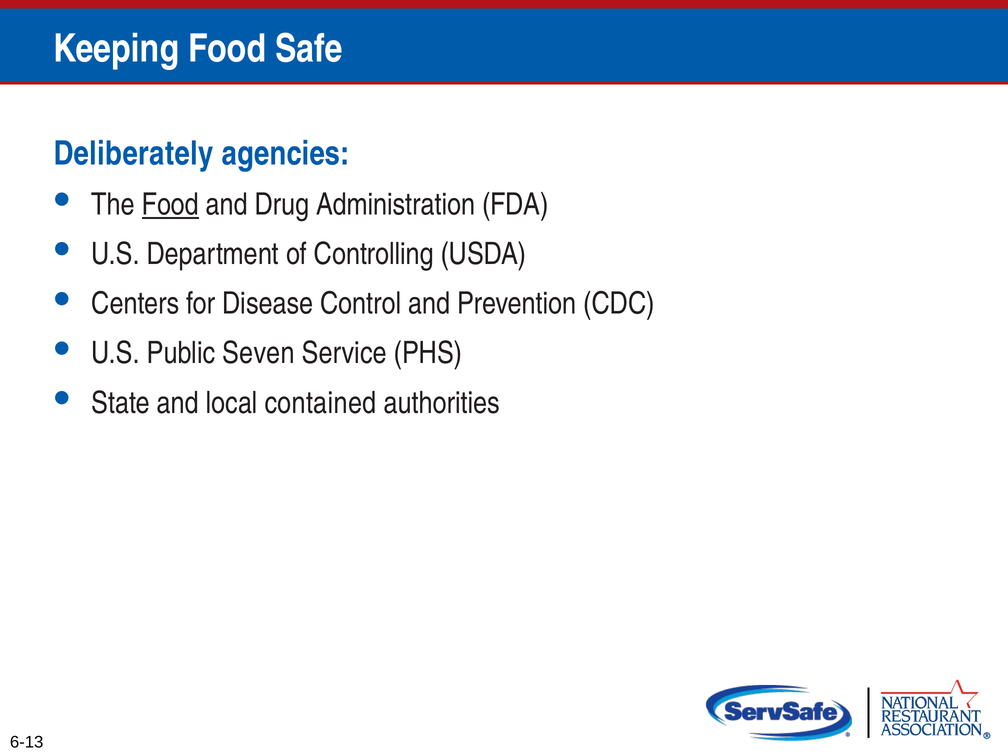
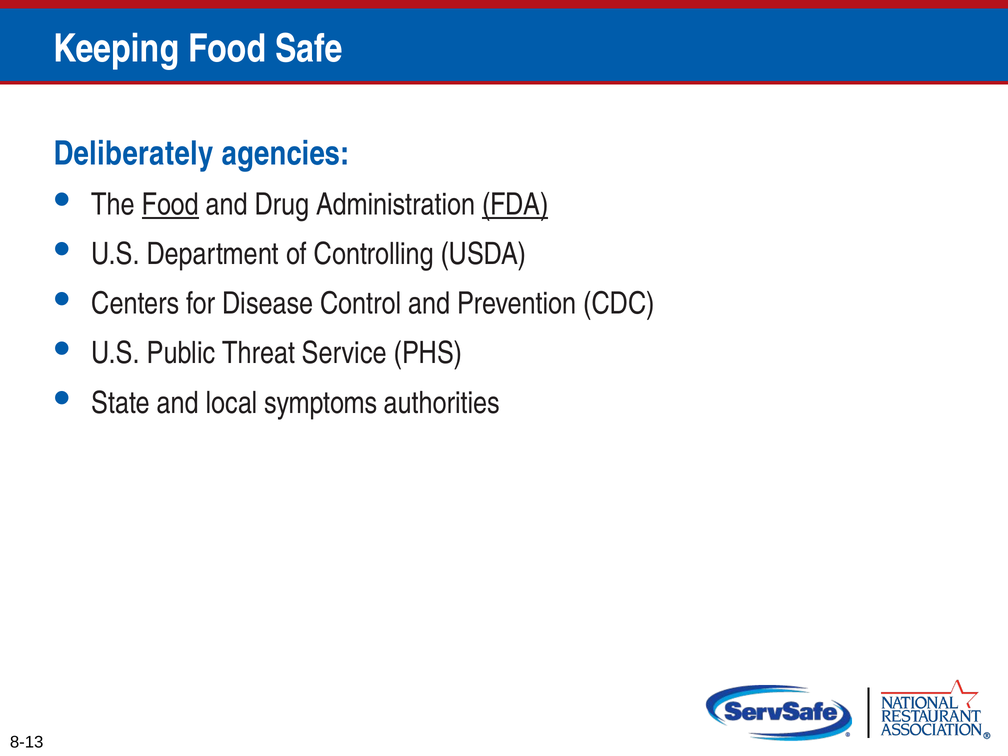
FDA underline: none -> present
Seven: Seven -> Threat
contained: contained -> symptoms
6-13: 6-13 -> 8-13
